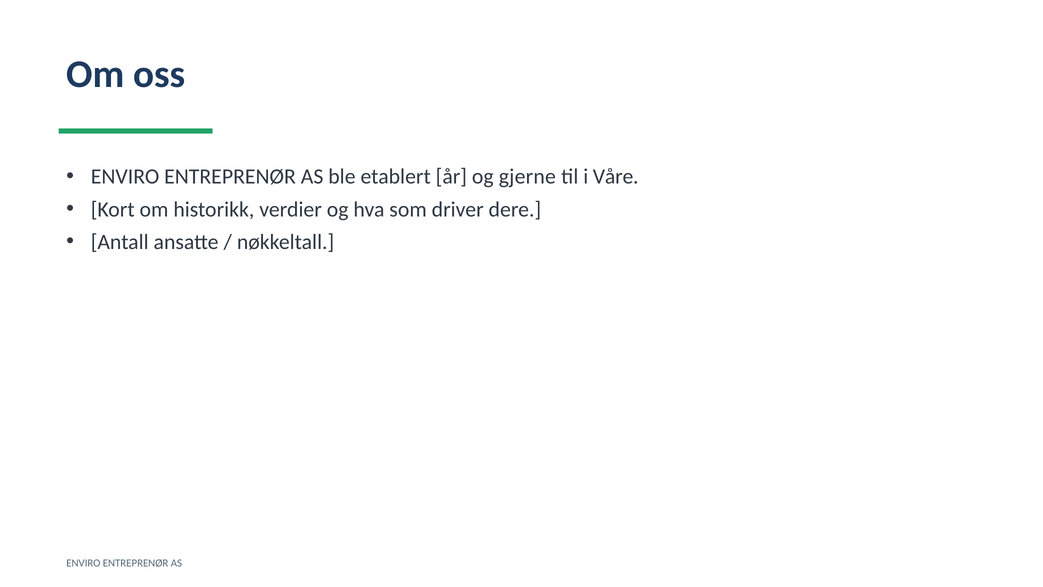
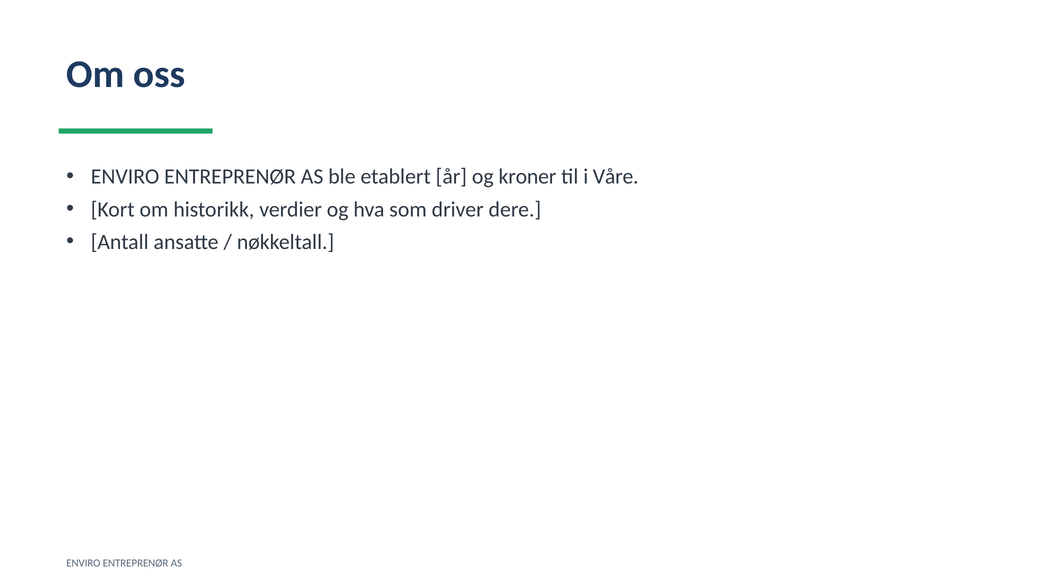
gjerne: gjerne -> kroner
